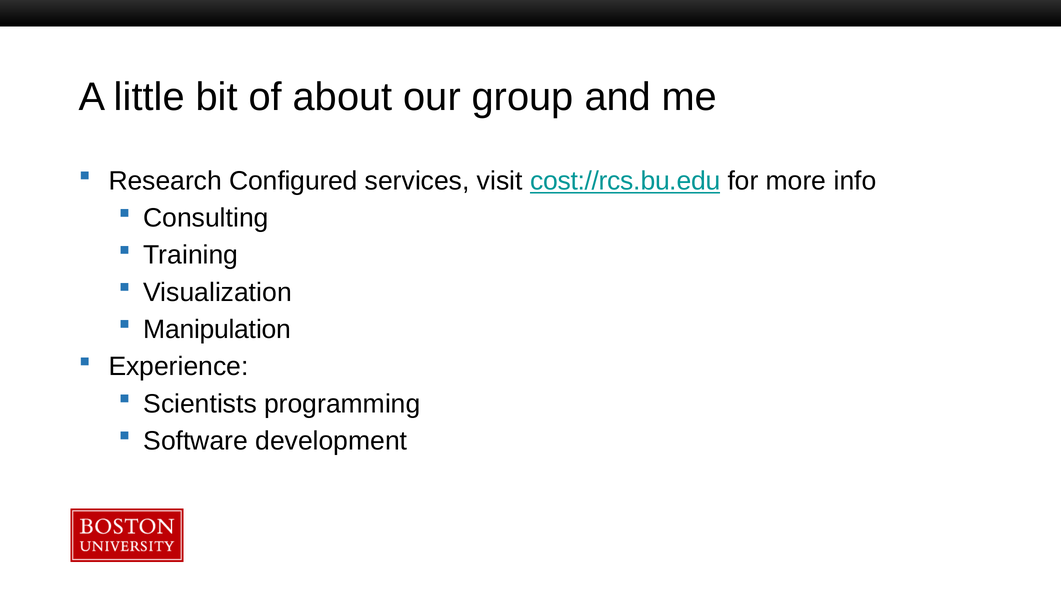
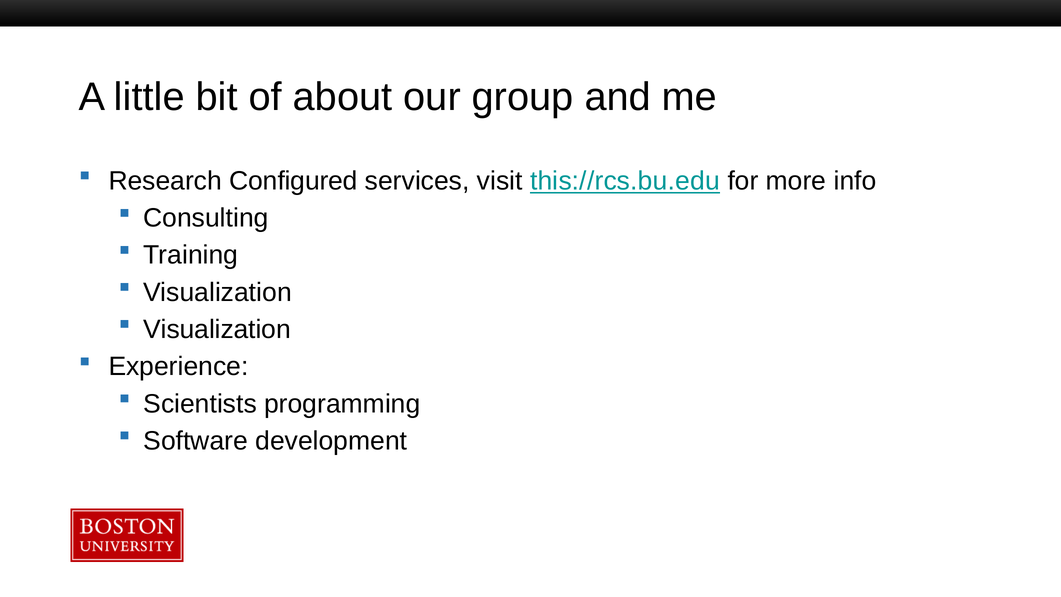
cost://rcs.bu.edu: cost://rcs.bu.edu -> this://rcs.bu.edu
Manipulation at (217, 329): Manipulation -> Visualization
